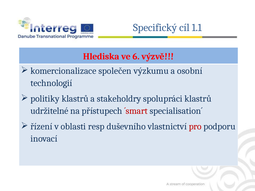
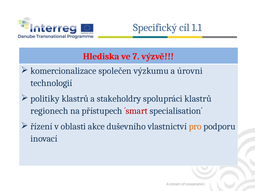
6: 6 -> 7
osobní: osobní -> úrovni
udržitelné: udržitelné -> regionech
resp: resp -> akce
pro colour: red -> orange
